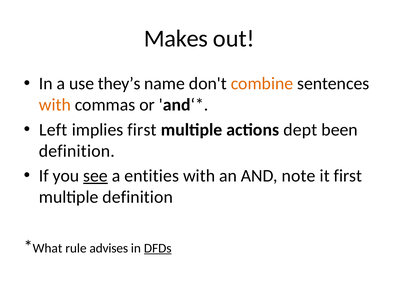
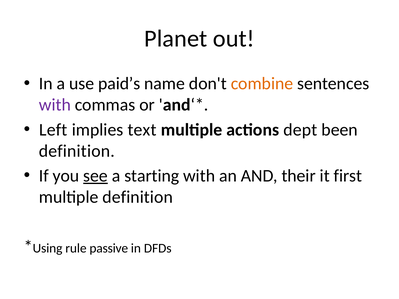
Makes: Makes -> Planet
they’s: they’s -> paid’s
with at (55, 105) colour: orange -> purple
implies first: first -> text
entities: entities -> starting
note: note -> their
What: What -> Using
advises: advises -> passive
DFDs underline: present -> none
